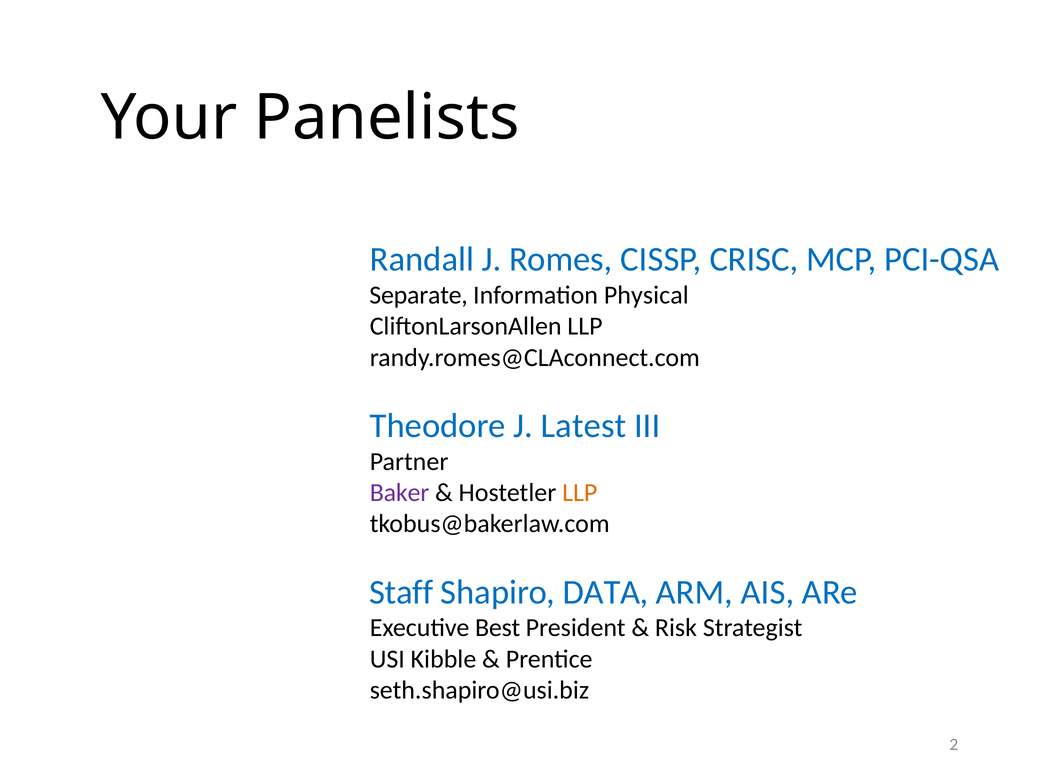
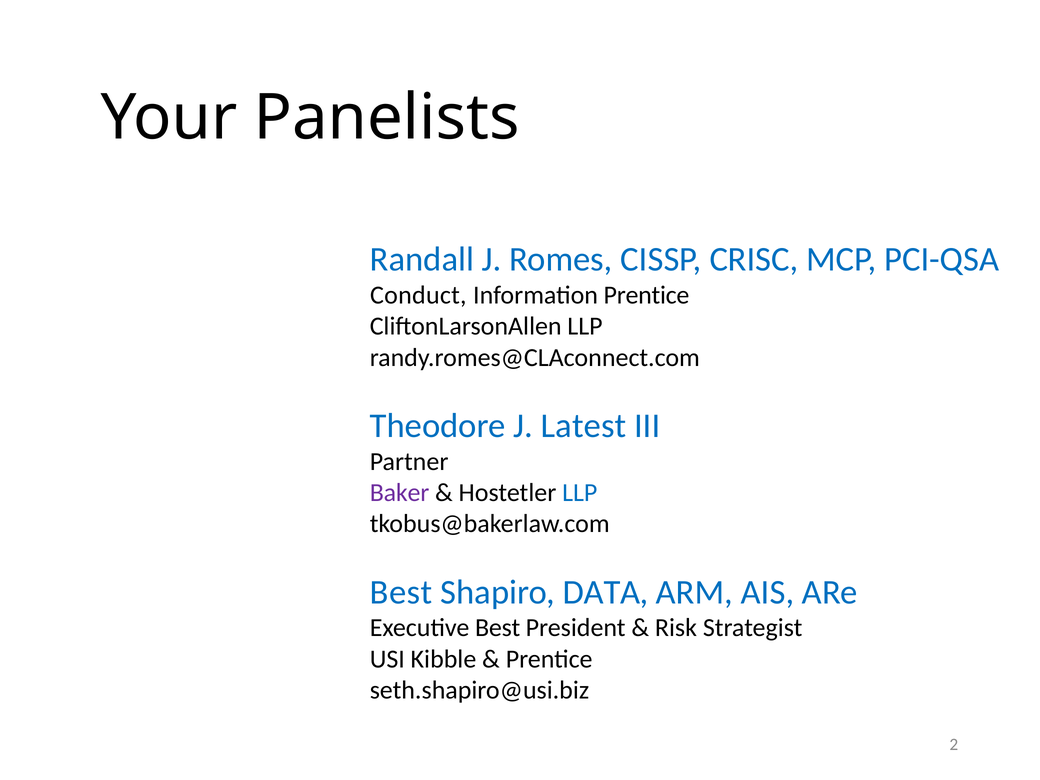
Separate: Separate -> Conduct
Information Physical: Physical -> Prentice
LLP at (580, 493) colour: orange -> blue
Staff at (401, 592): Staff -> Best
